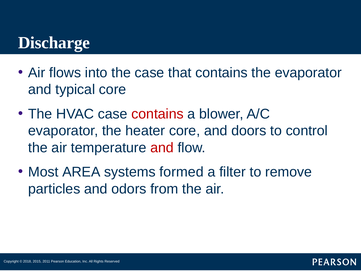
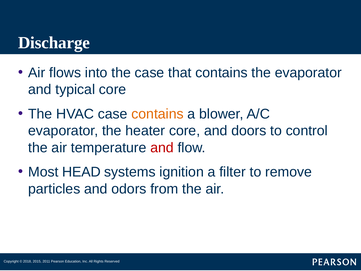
contains at (157, 114) colour: red -> orange
AREA: AREA -> HEAD
formed: formed -> ignition
